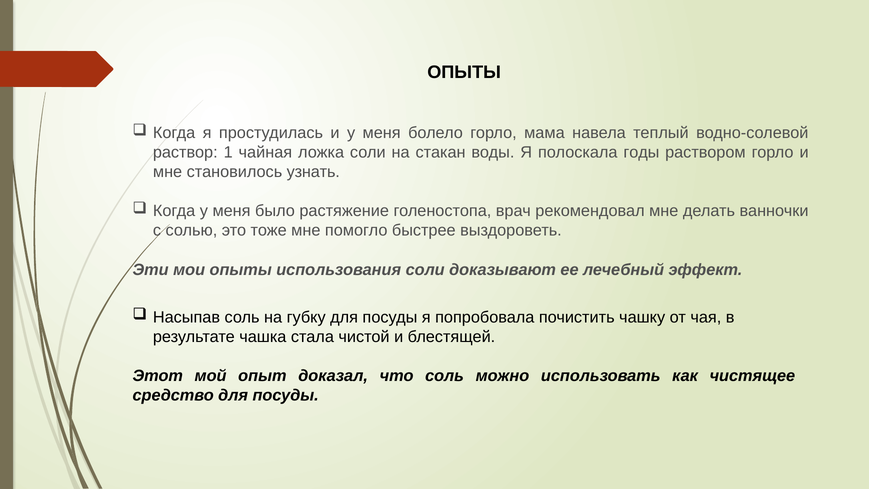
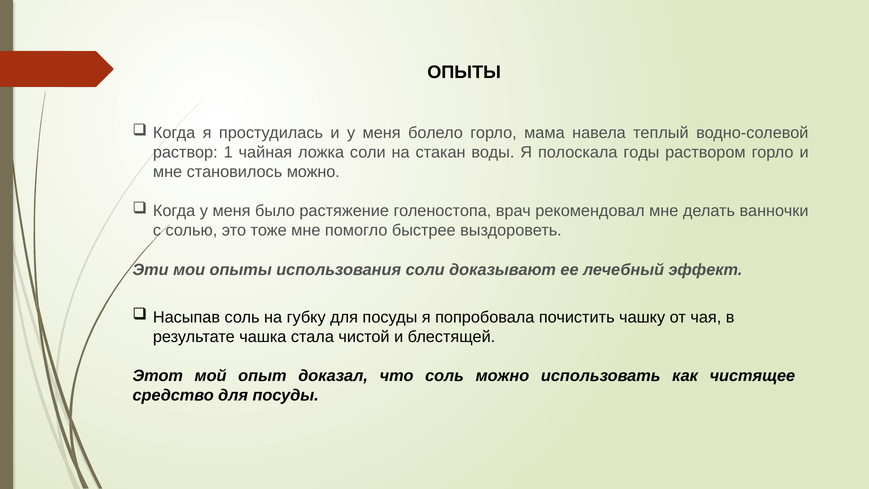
становилось узнать: узнать -> можно
